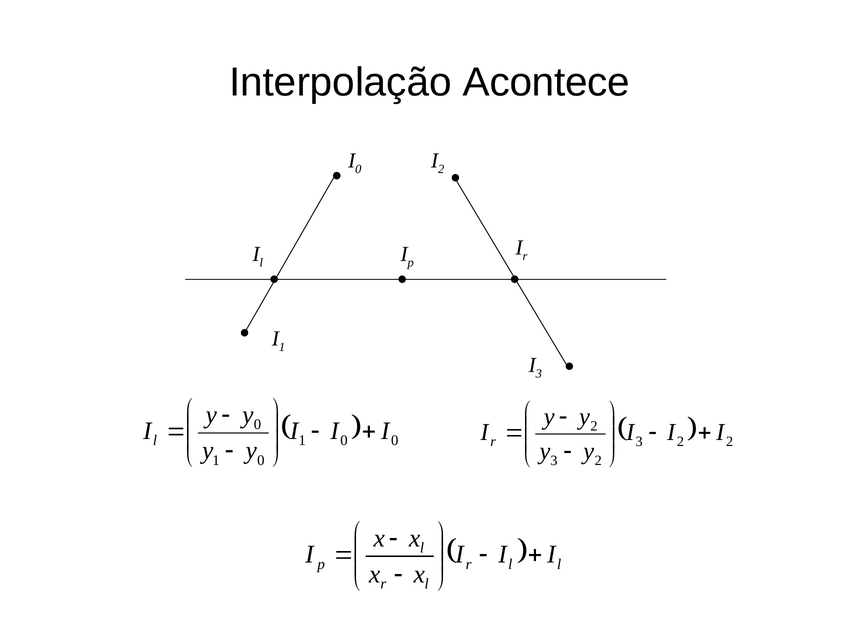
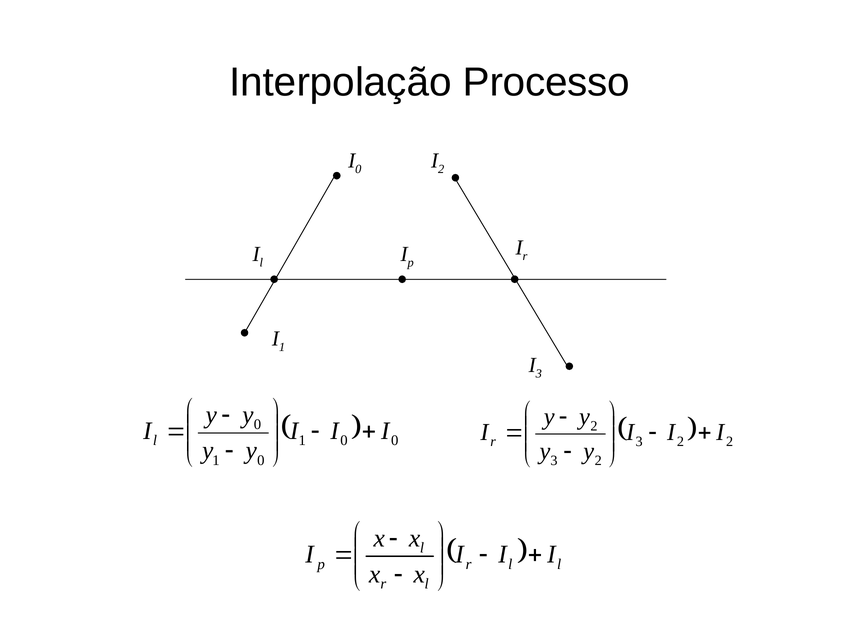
Acontece: Acontece -> Processo
